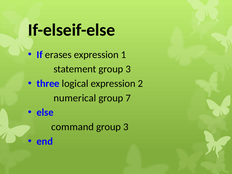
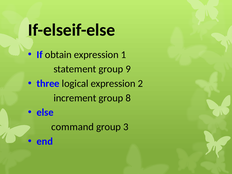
erases: erases -> obtain
statement group 3: 3 -> 9
numerical: numerical -> increment
7: 7 -> 8
